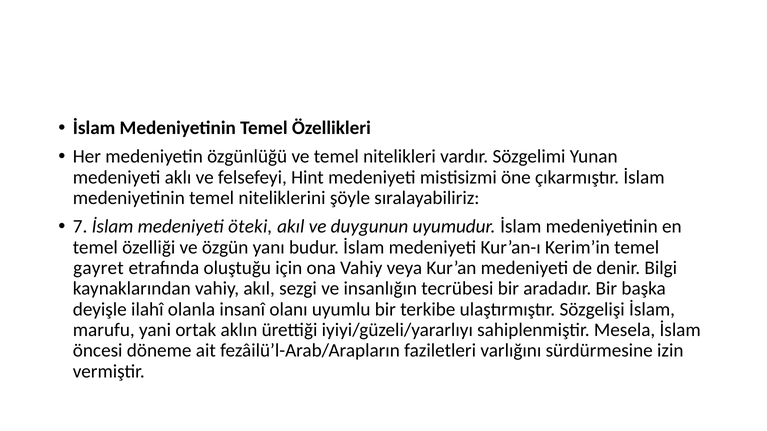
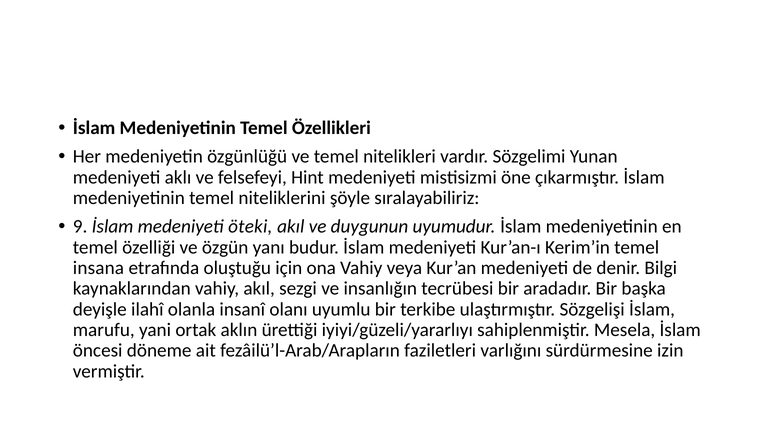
7: 7 -> 9
gayret: gayret -> insana
